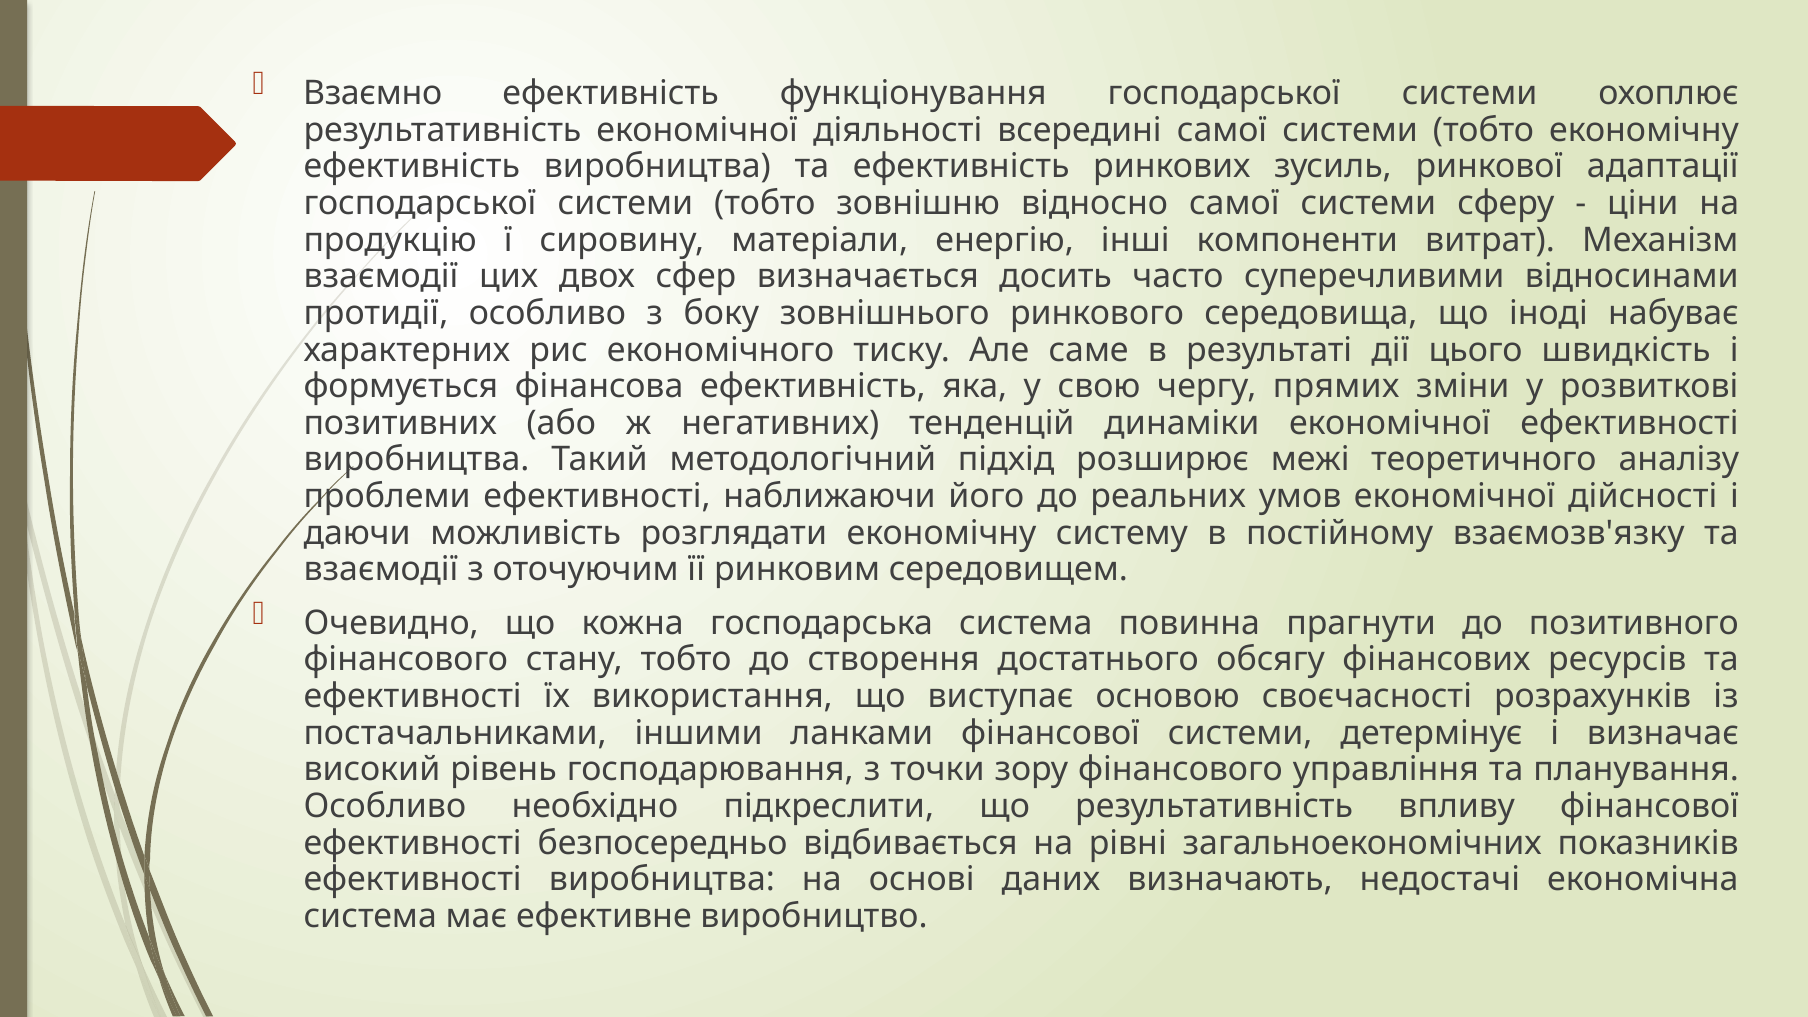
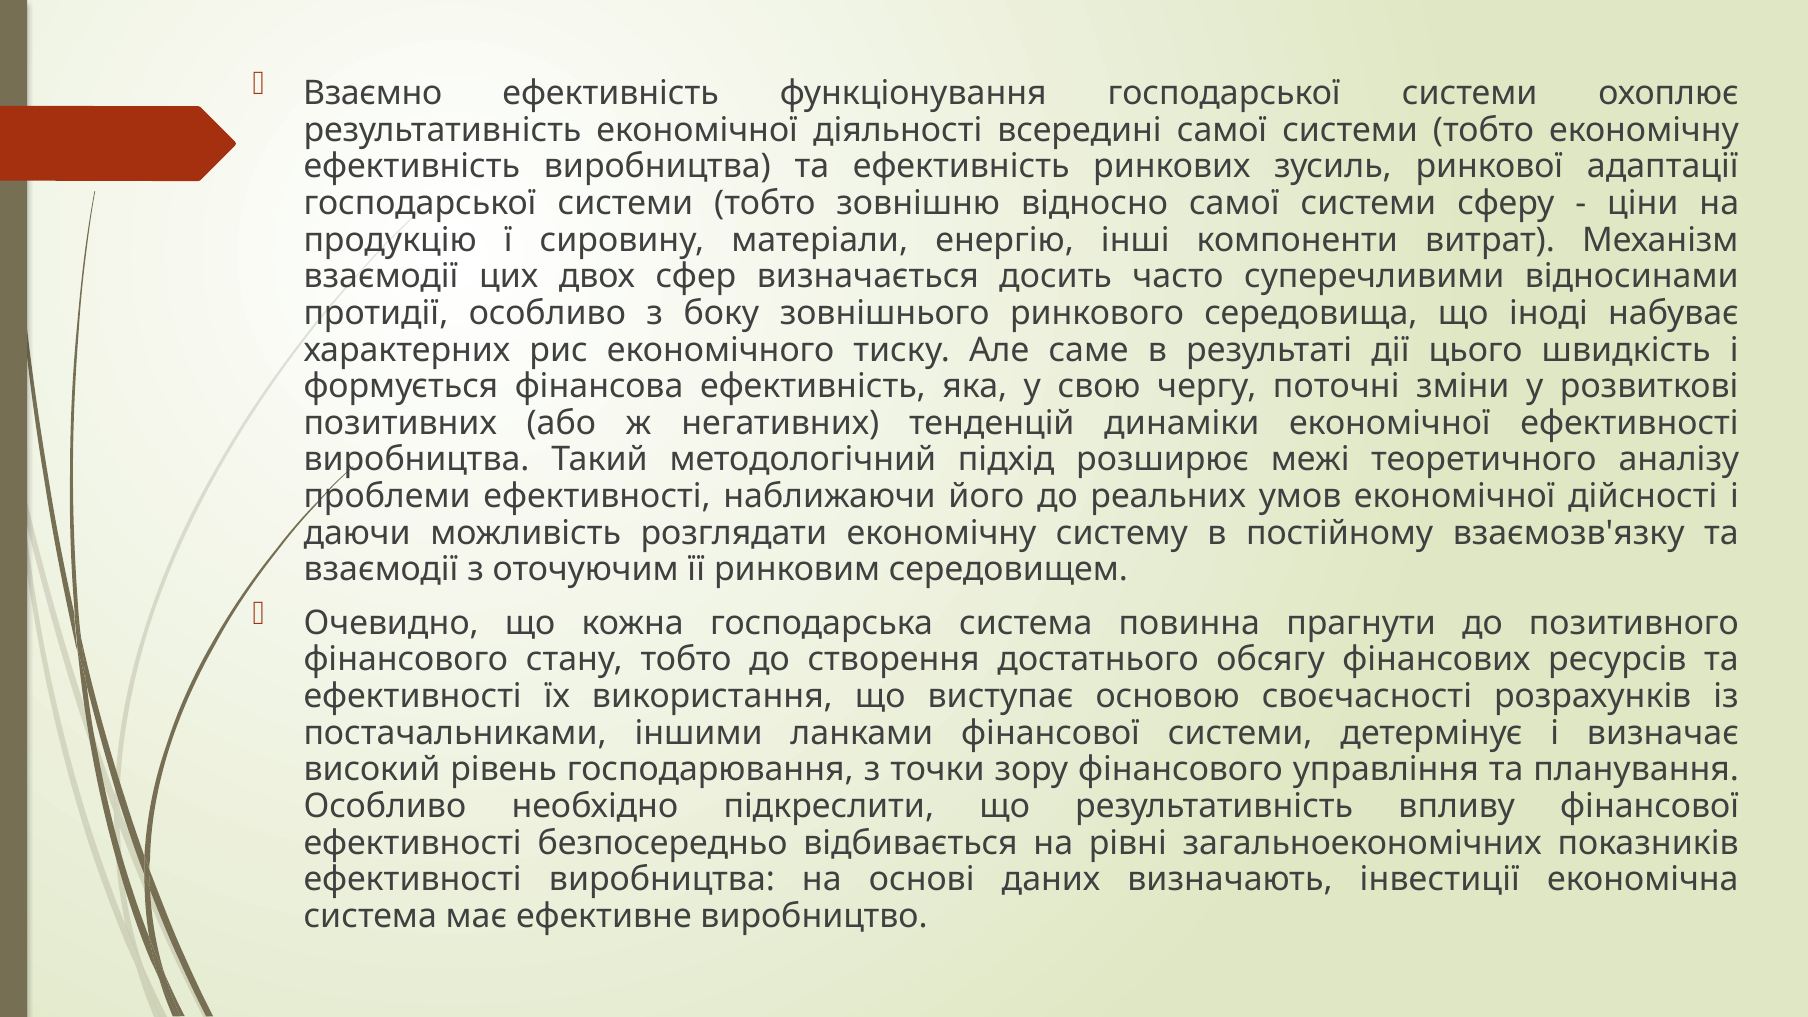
прямих: прямих -> поточні
недостачі: недостачі -> інвестиції
